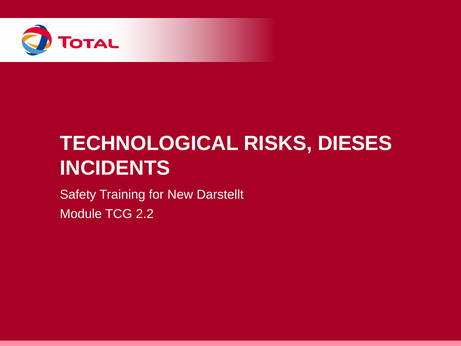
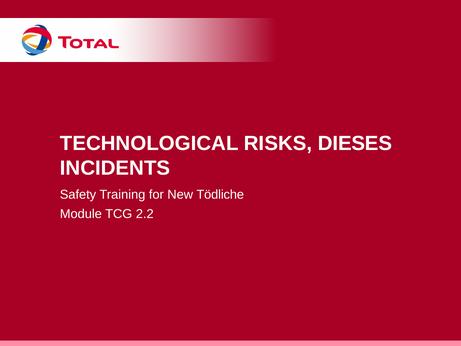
Darstellt: Darstellt -> Tödliche
